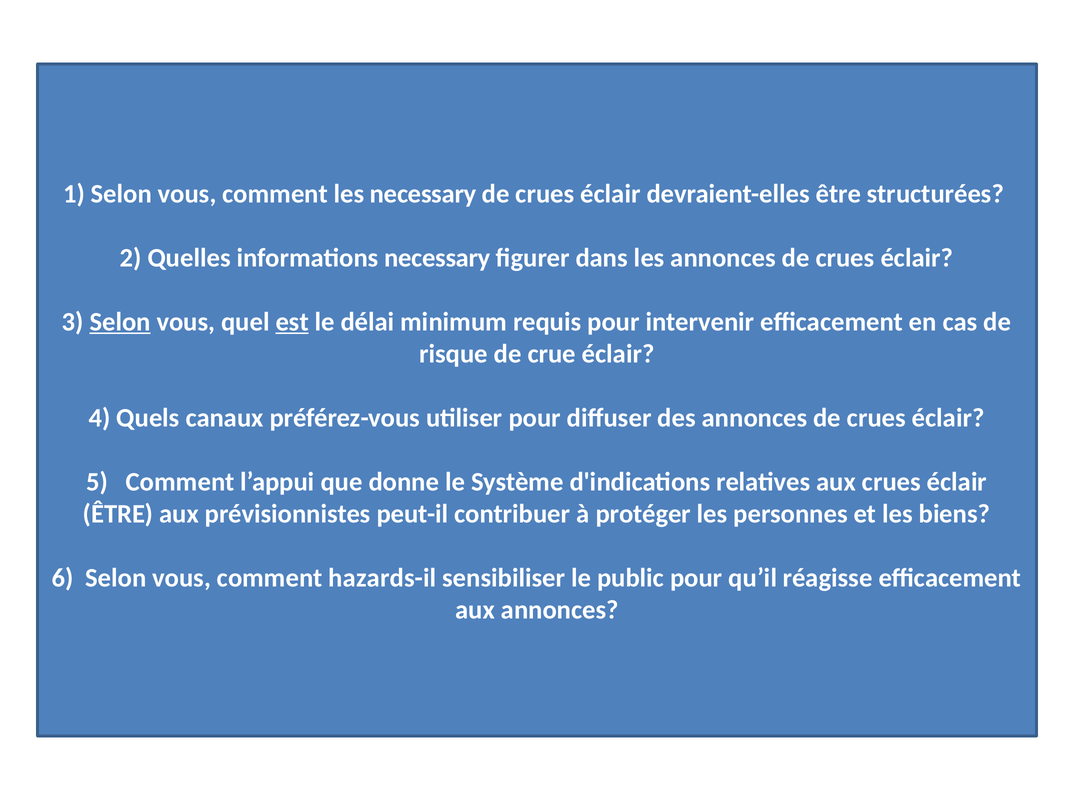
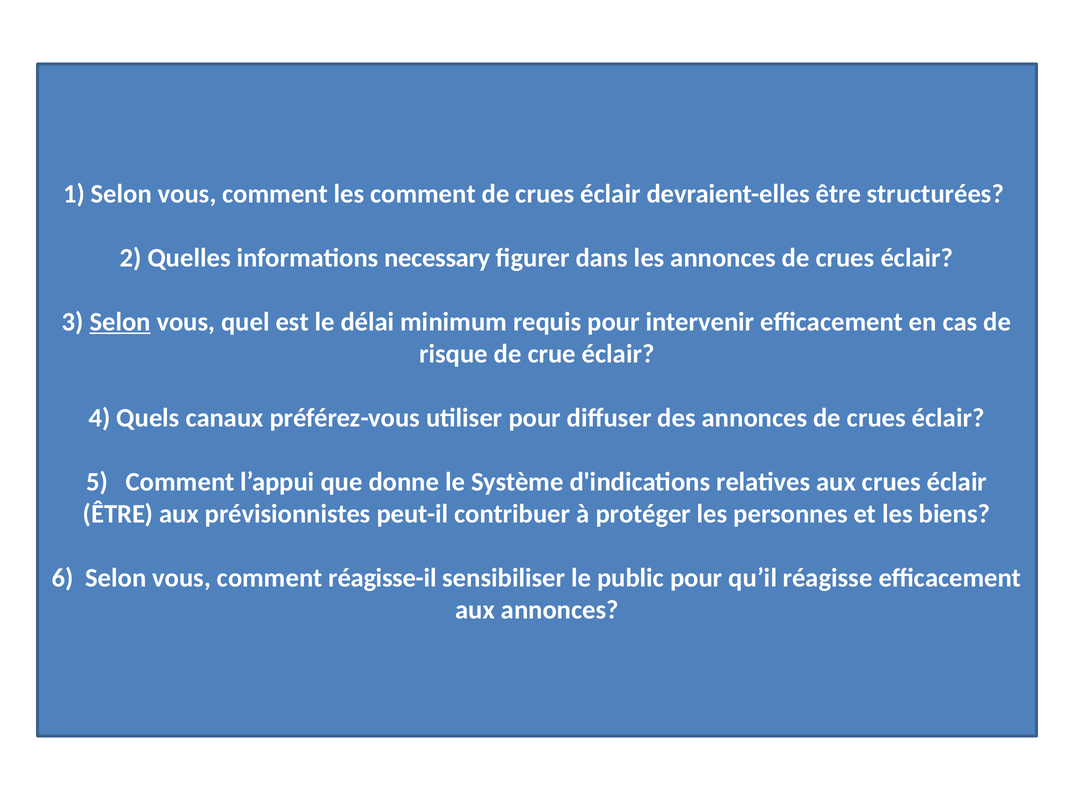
les necessary: necessary -> comment
est underline: present -> none
hazards-il: hazards-il -> réagisse-il
